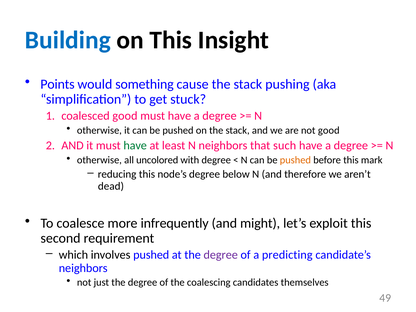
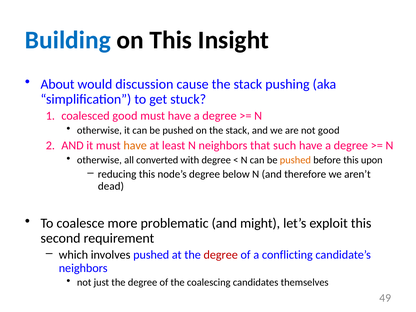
Points: Points -> About
something: something -> discussion
have at (135, 146) colour: green -> orange
uncolored: uncolored -> converted
mark: mark -> upon
infrequently: infrequently -> problematic
degree at (221, 255) colour: purple -> red
predicting: predicting -> conflicting
